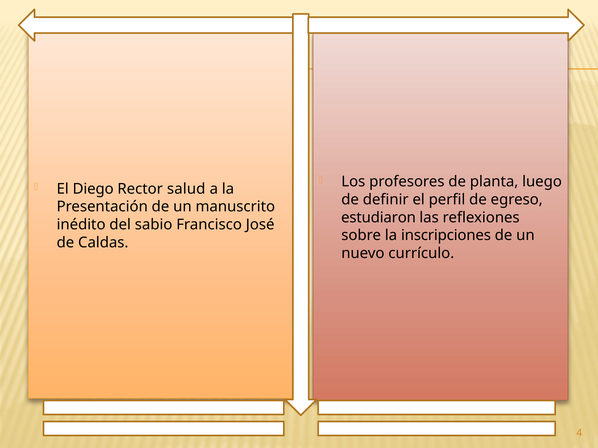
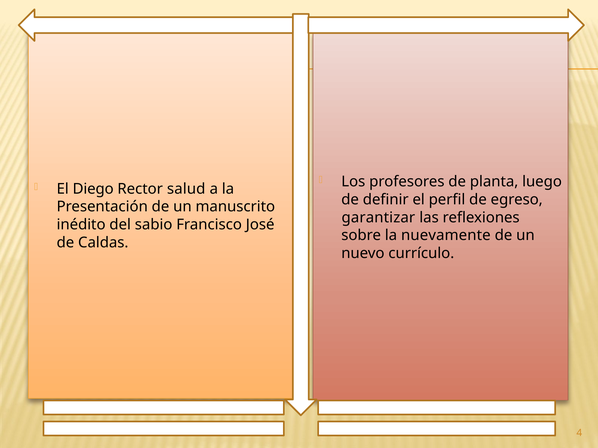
estudiaron: estudiaron -> garantizar
inscripciones: inscripciones -> nuevamente
